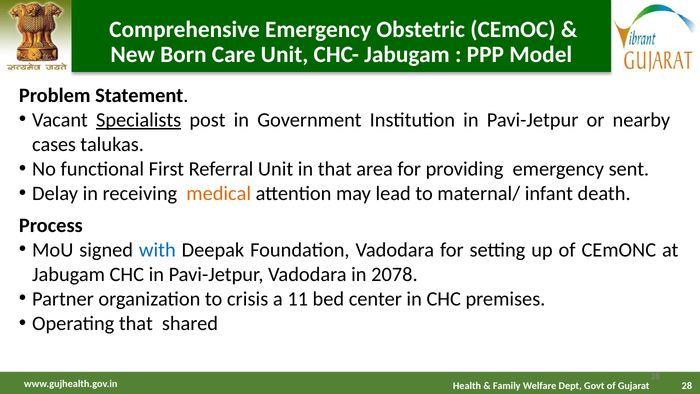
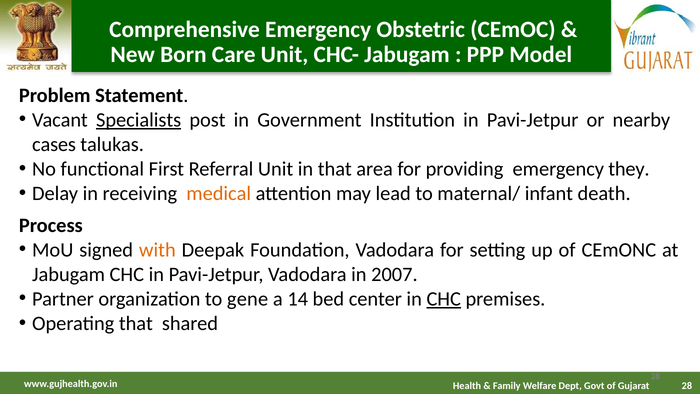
sent: sent -> they
with colour: blue -> orange
2078: 2078 -> 2007
crisis: crisis -> gene
11: 11 -> 14
CHC at (444, 299) underline: none -> present
